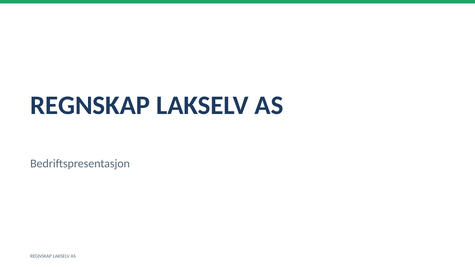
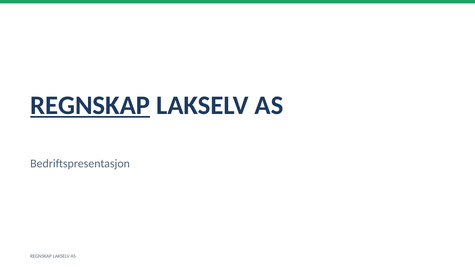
REGNSKAP at (90, 105) underline: none -> present
